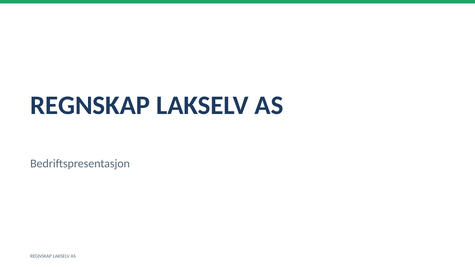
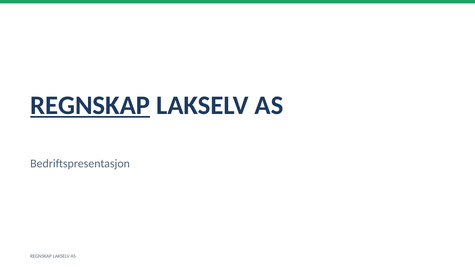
REGNSKAP at (90, 105) underline: none -> present
